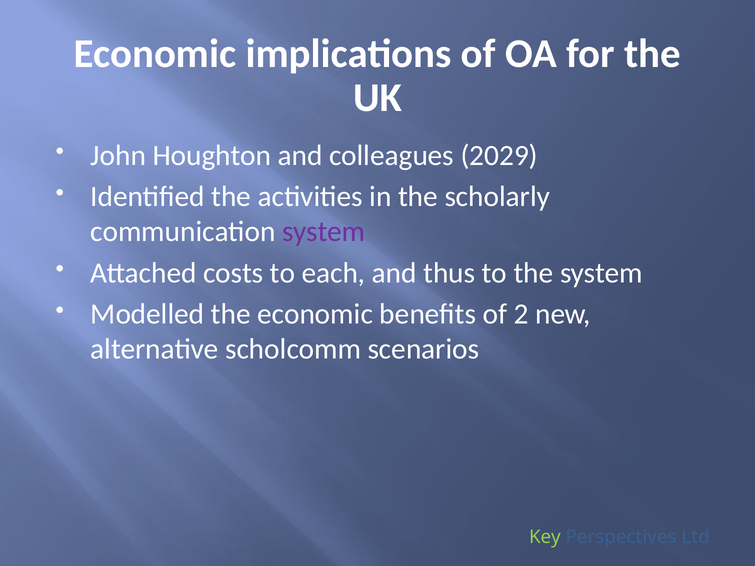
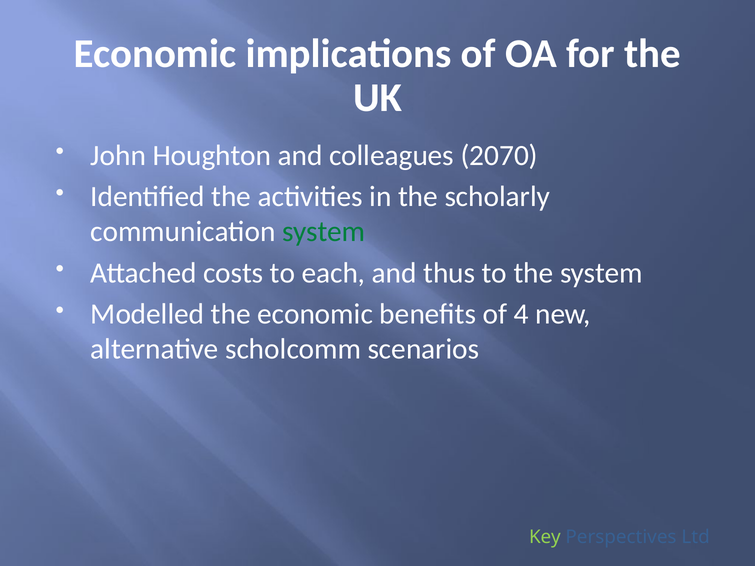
2029: 2029 -> 2070
system at (324, 232) colour: purple -> green
2: 2 -> 4
